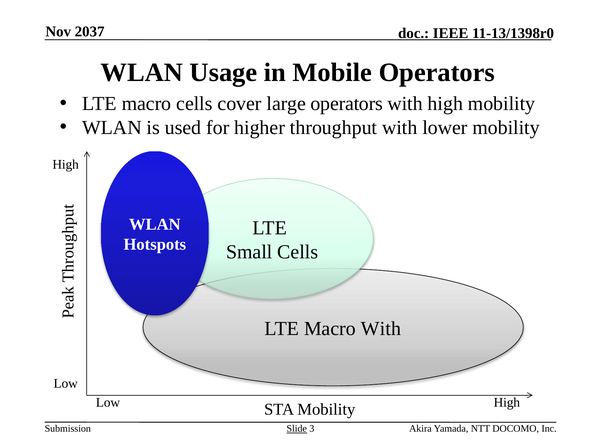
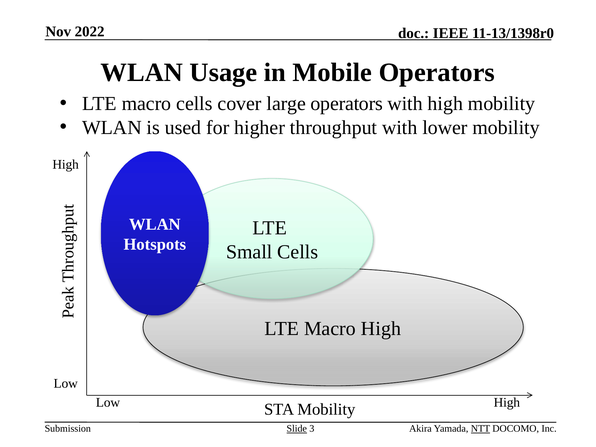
2037: 2037 -> 2022
Macro With: With -> High
NTT underline: none -> present
